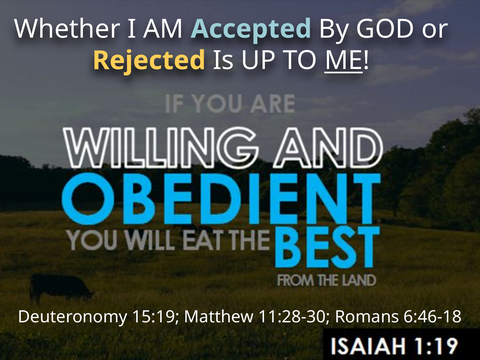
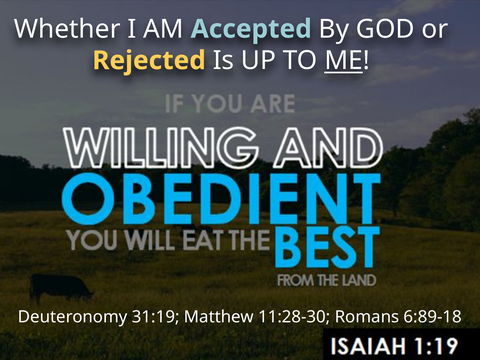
15:19: 15:19 -> 31:19
6:46-18: 6:46-18 -> 6:89-18
